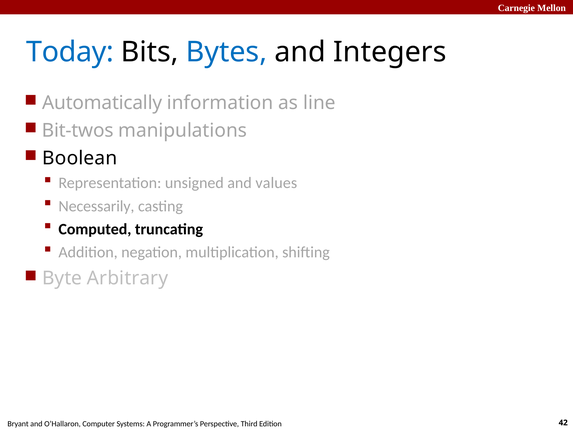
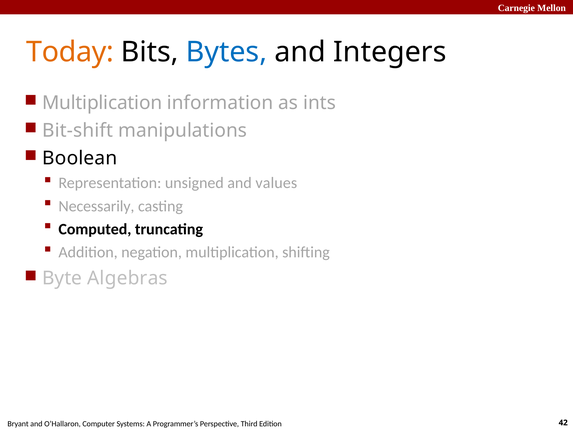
Today colour: blue -> orange
Automatically at (102, 103): Automatically -> Multiplication
line: line -> ints
Bit-twos: Bit-twos -> Bit-shift
Arbitrary: Arbitrary -> Algebras
